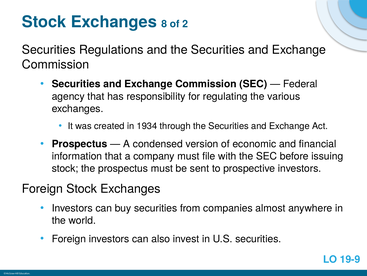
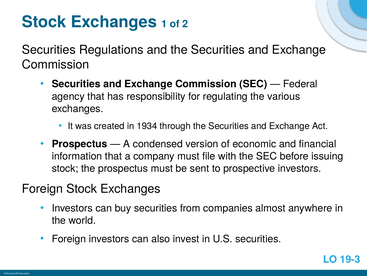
8: 8 -> 1
19-9: 19-9 -> 19-3
